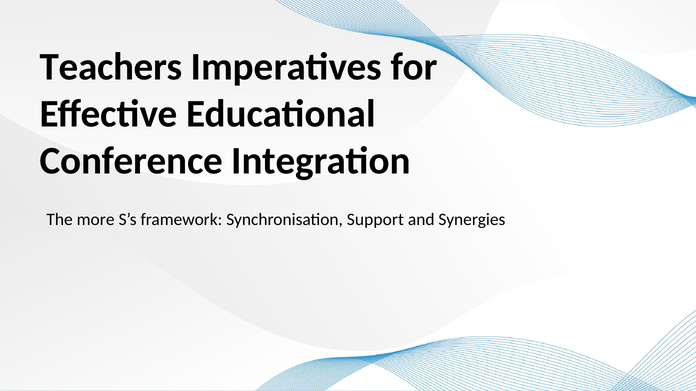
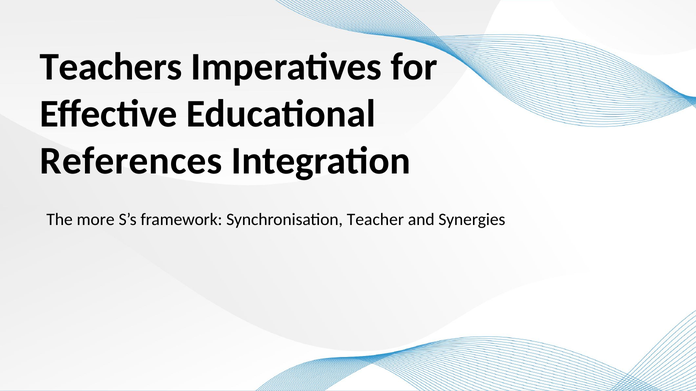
Conference: Conference -> References
Support: Support -> Teacher
